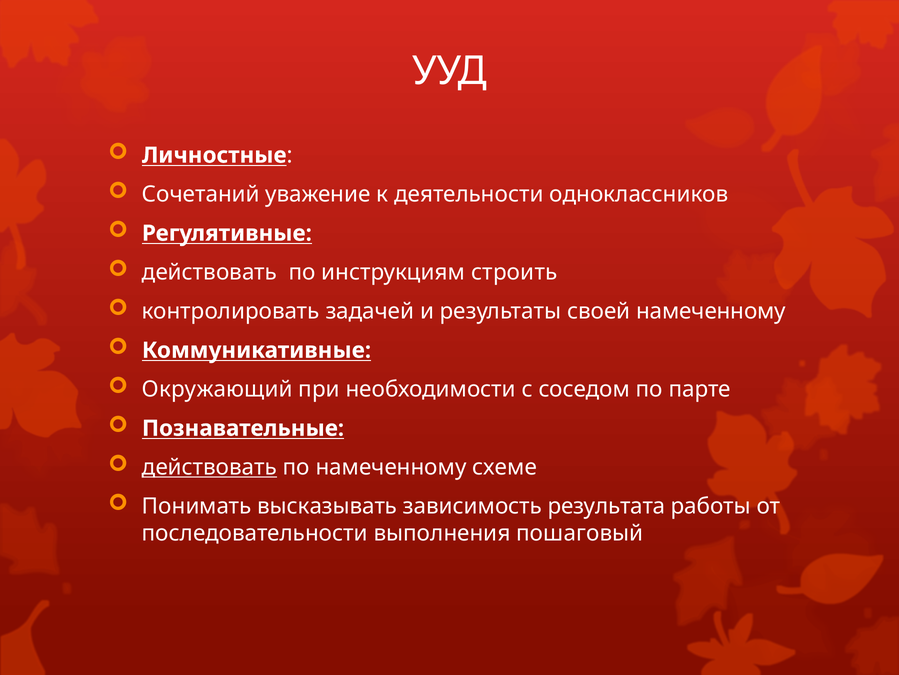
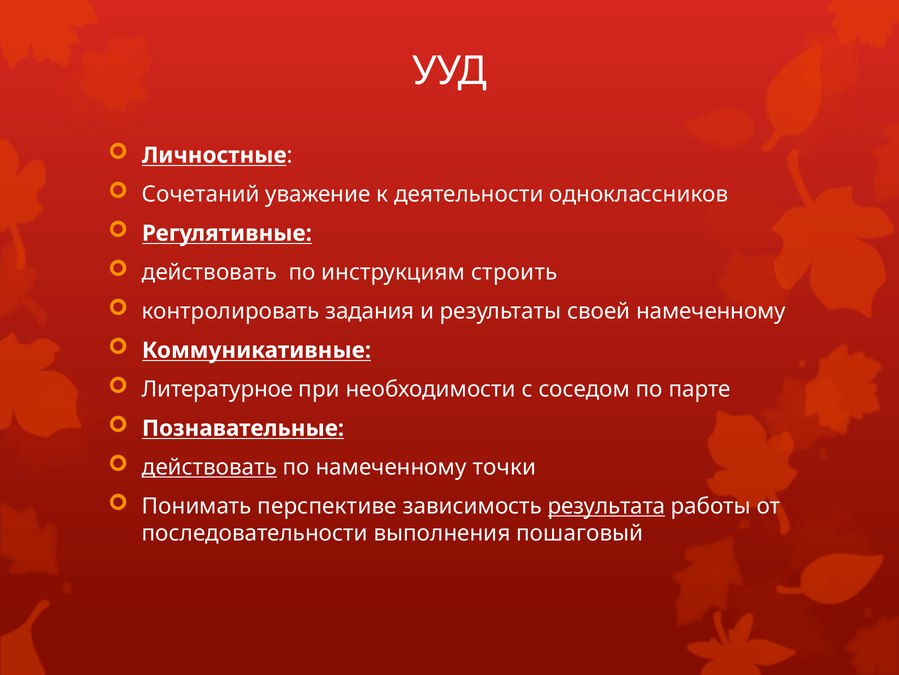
задачей: задачей -> задания
Окружающий: Окружающий -> Литературное
схеме: схеме -> точки
высказывать: высказывать -> перспективе
результата underline: none -> present
